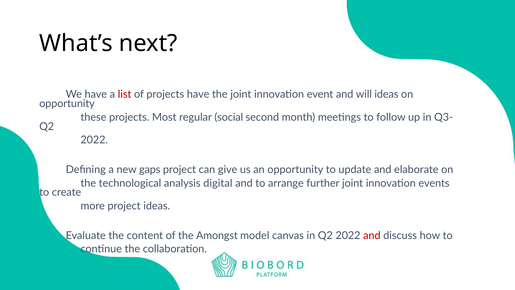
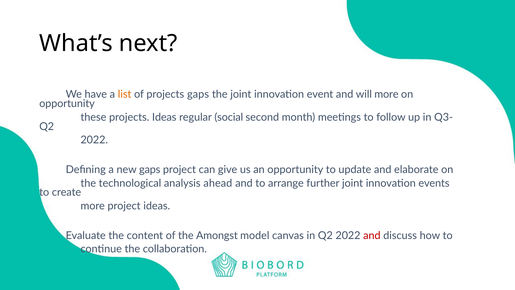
list colour: red -> orange
projects have: have -> gaps
will ideas: ideas -> more
projects Most: Most -> Ideas
digital: digital -> ahead
